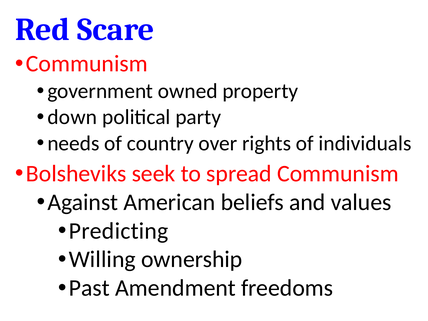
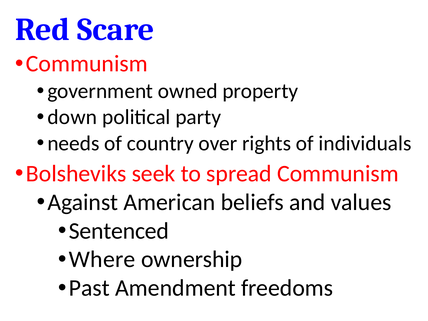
Predicting: Predicting -> Sentenced
Willing: Willing -> Where
